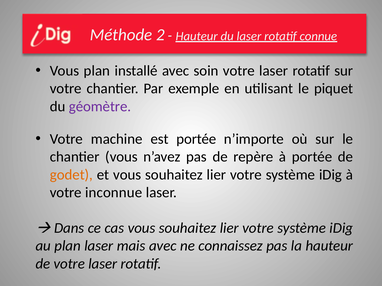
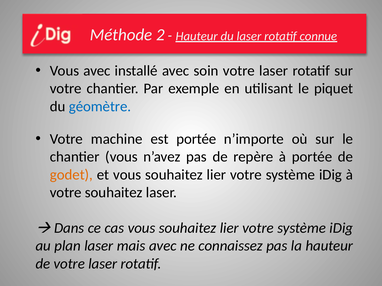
Vous plan: plan -> avec
géomètre colour: purple -> blue
votre inconnue: inconnue -> souhaitez
